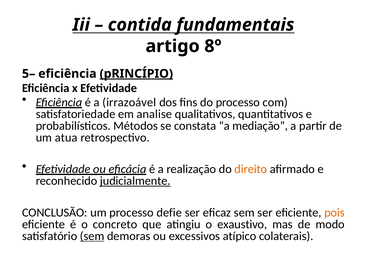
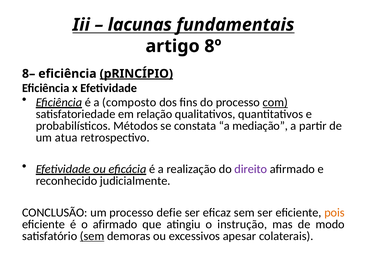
contida: contida -> lacunas
5–: 5– -> 8–
irrazoável: irrazoável -> composto
com underline: none -> present
analise: analise -> relação
direito colour: orange -> purple
judicialmente underline: present -> none
o concreto: concreto -> afirmado
exaustivo: exaustivo -> instrução
atípico: atípico -> apesar
